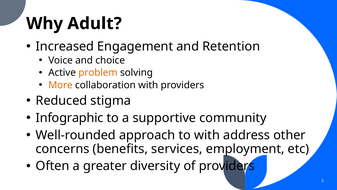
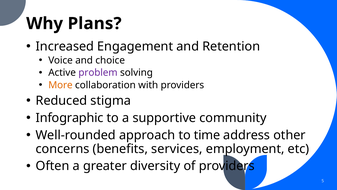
Adult: Adult -> Plans
problem colour: orange -> purple
to with: with -> time
